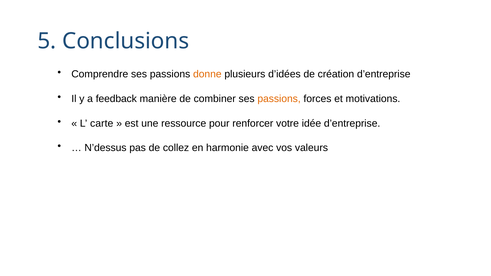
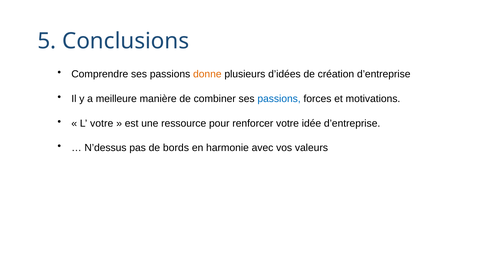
feedback: feedback -> meilleure
passions at (279, 99) colour: orange -> blue
L carte: carte -> votre
collez: collez -> bords
